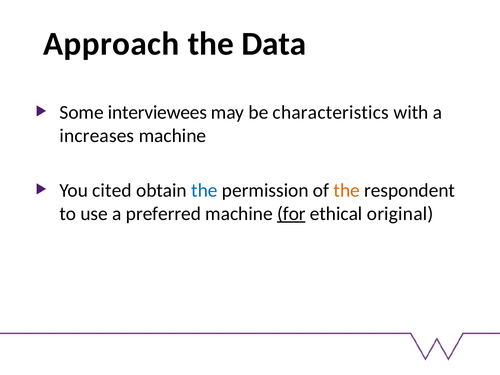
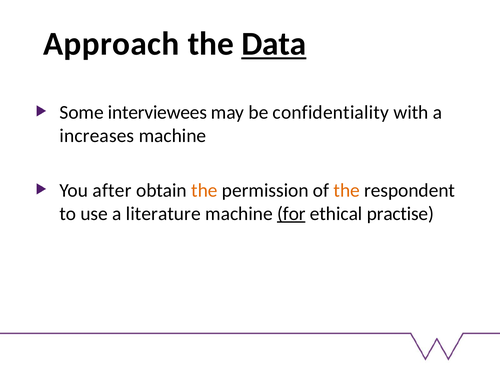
Data underline: none -> present
characteristics: characteristics -> confidentiality
cited: cited -> after
the at (204, 190) colour: blue -> orange
preferred: preferred -> literature
original: original -> practise
